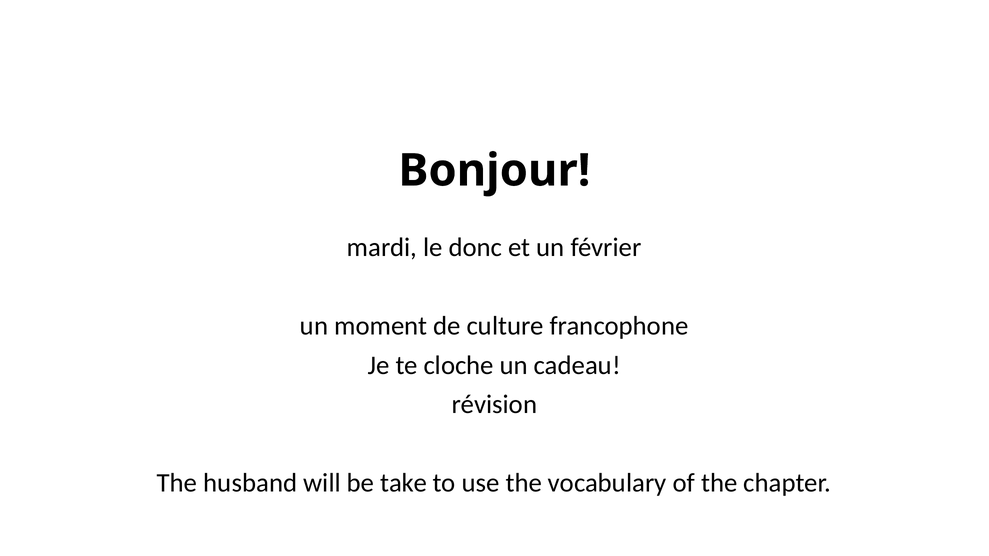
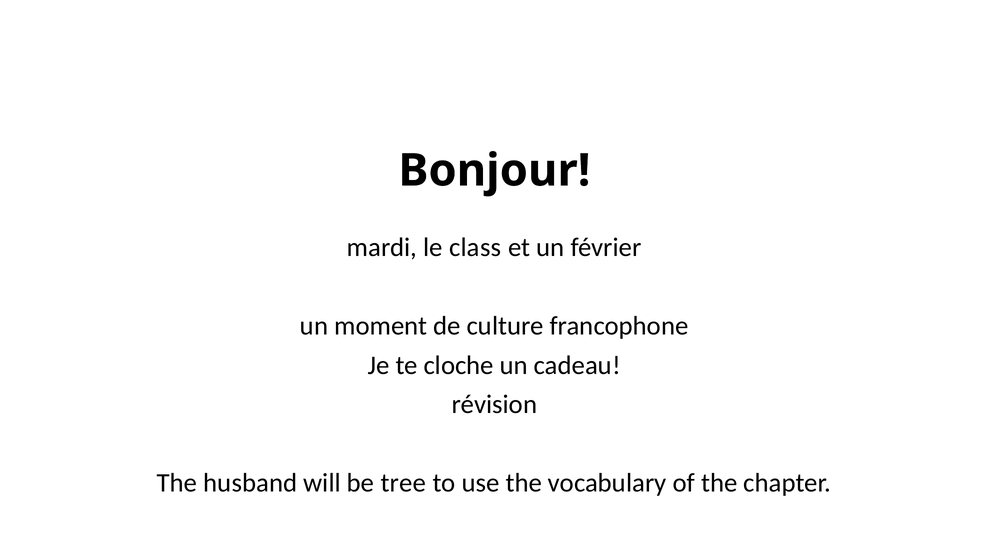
donc: donc -> class
take: take -> tree
